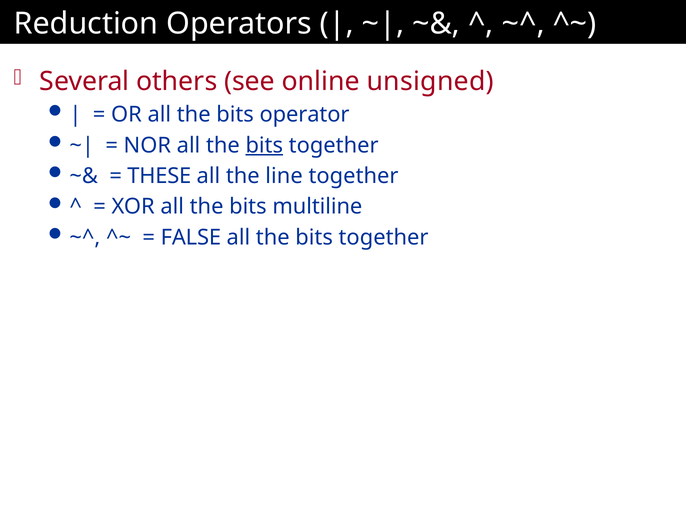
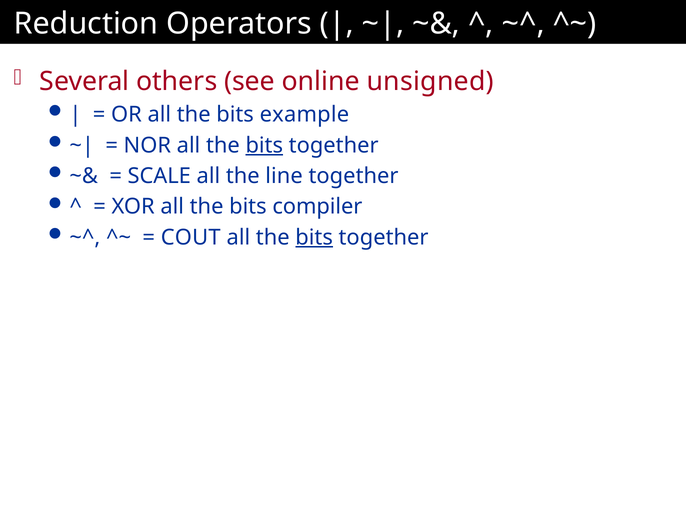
operator: operator -> example
THESE: THESE -> SCALE
multiline: multiline -> compiler
FALSE: FALSE -> COUT
bits at (314, 237) underline: none -> present
